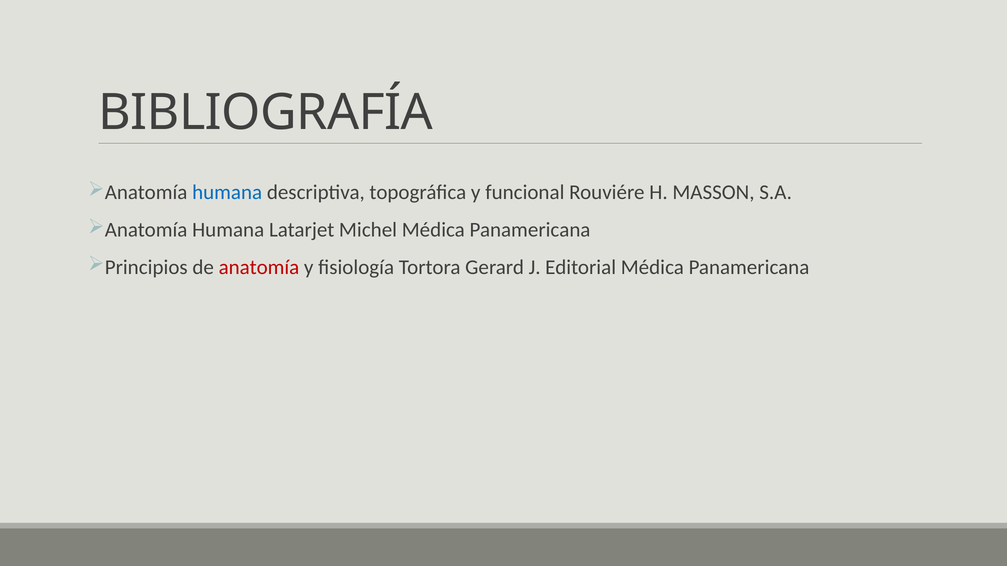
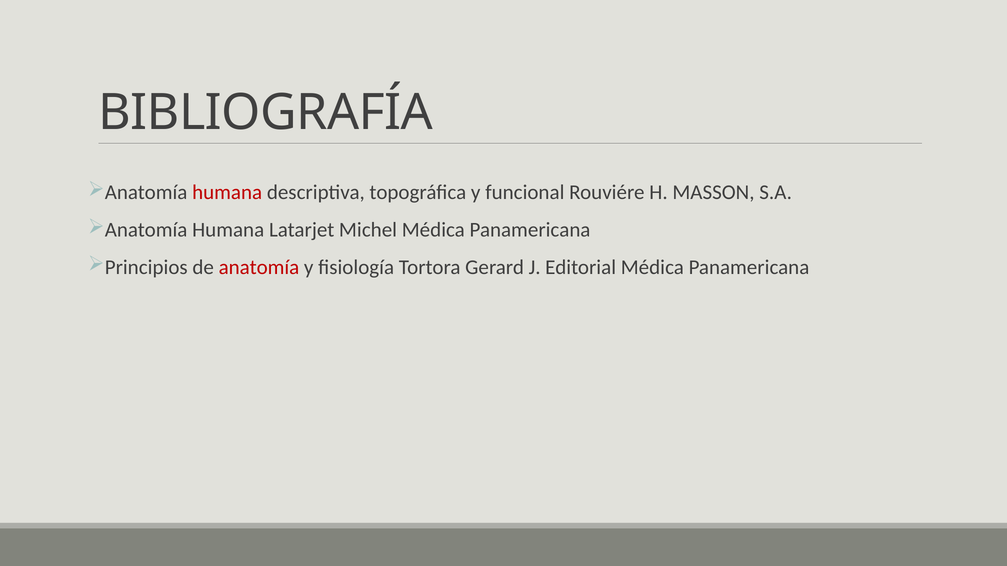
humana at (227, 193) colour: blue -> red
